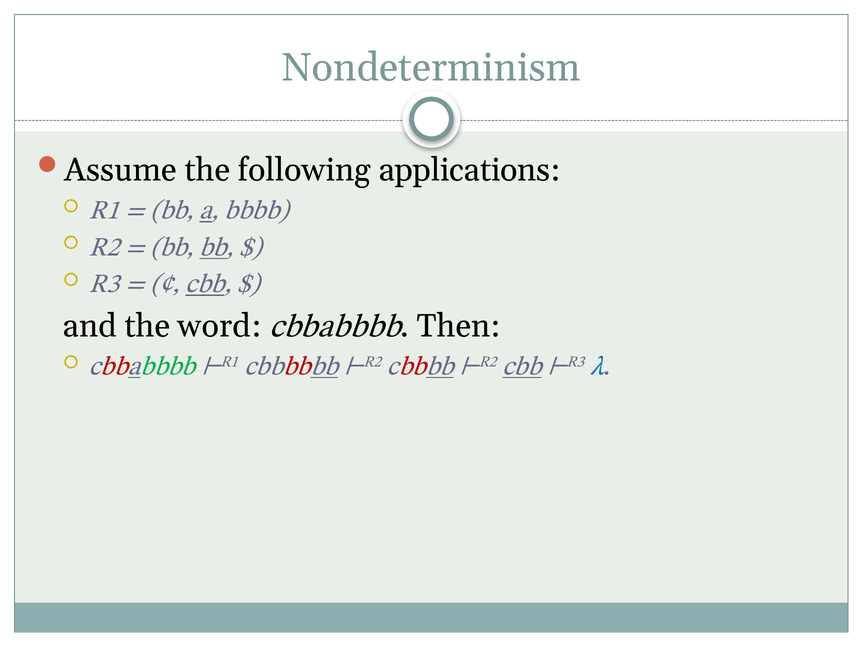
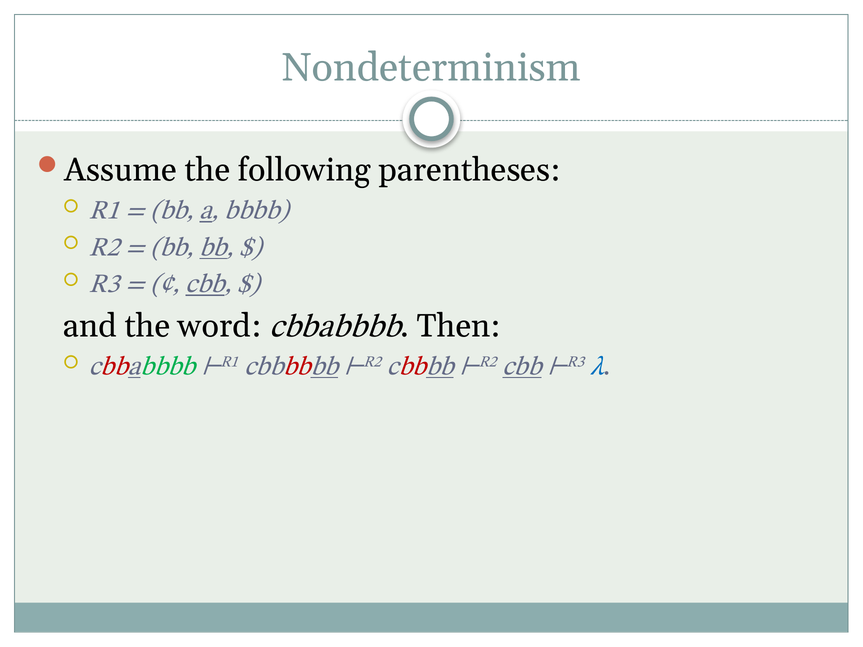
applications: applications -> parentheses
